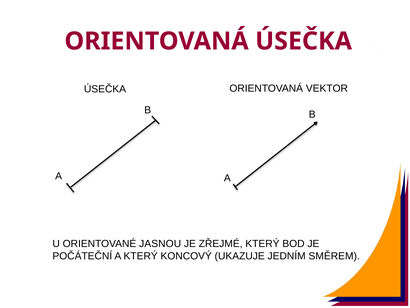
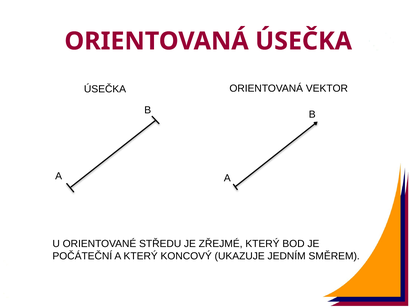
JASNOU: JASNOU -> STŘEDU
